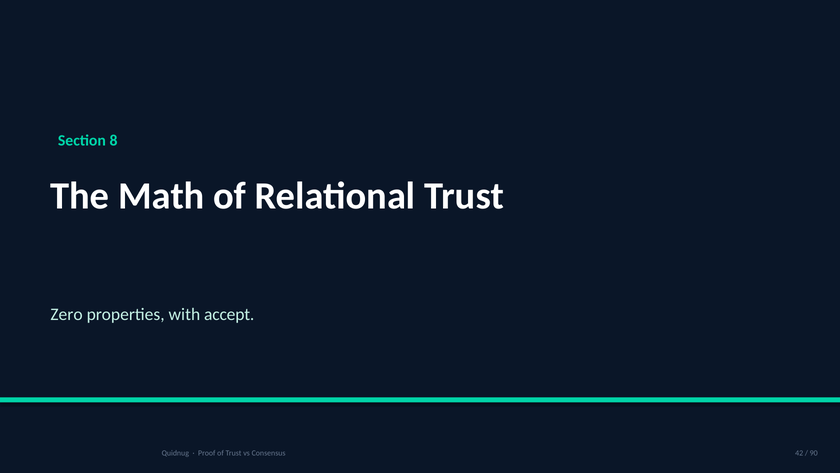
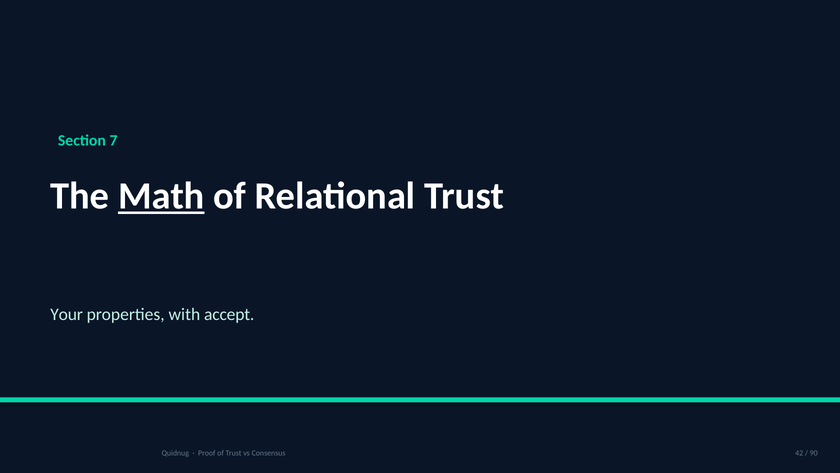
8: 8 -> 7
Math underline: none -> present
Zero: Zero -> Your
